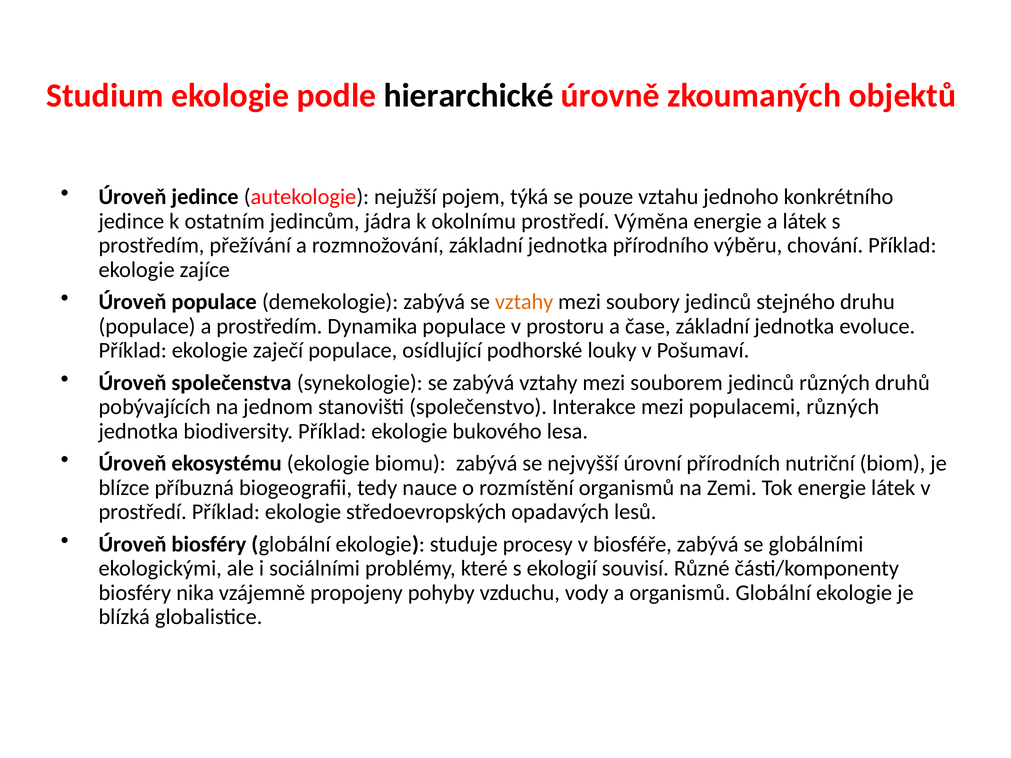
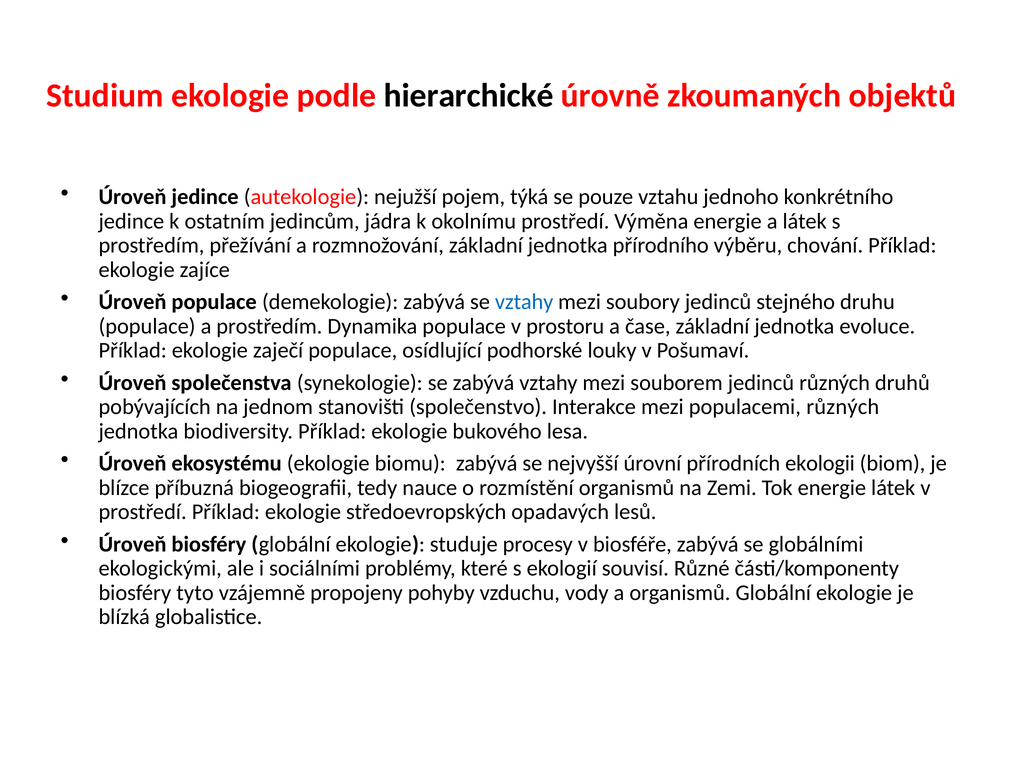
vztahy at (524, 302) colour: orange -> blue
nutriční: nutriční -> ekologii
nika: nika -> tyto
